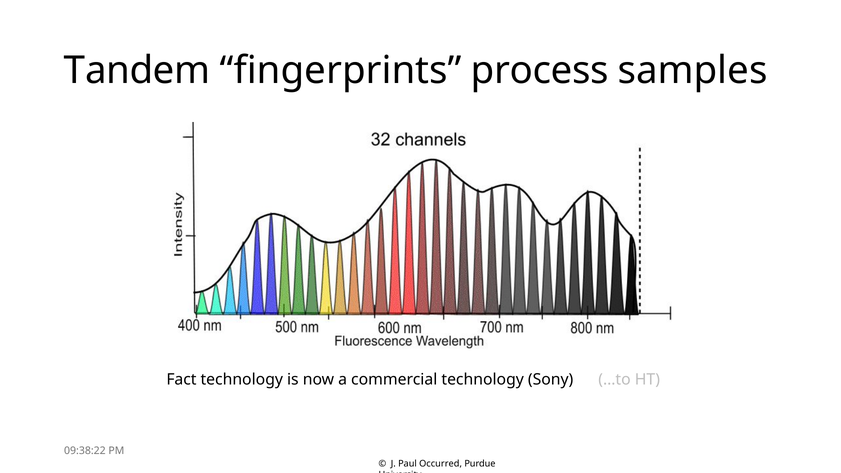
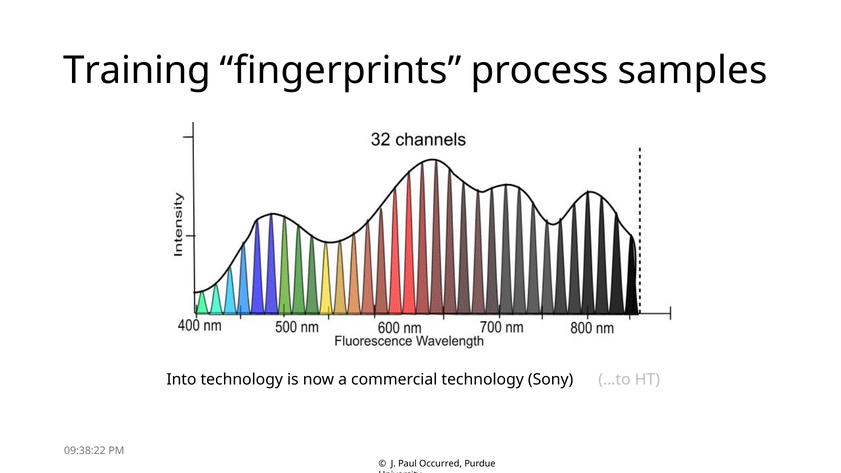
Tandem: Tandem -> Training
Fact: Fact -> Into
